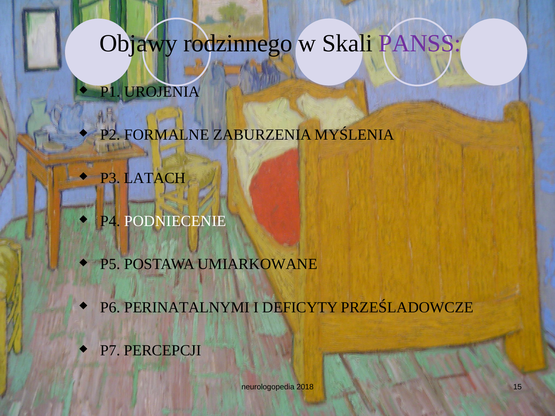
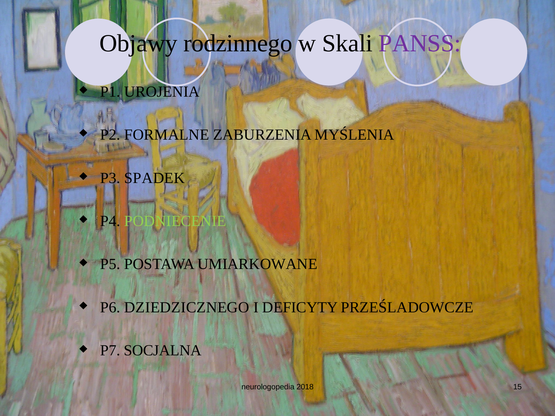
LATACH: LATACH -> SPADEK
PODNIECENIE colour: white -> light green
PERINATALNYMI: PERINATALNYMI -> DZIEDZICZNEGO
PERCEPCJI: PERCEPCJI -> SOCJALNA
